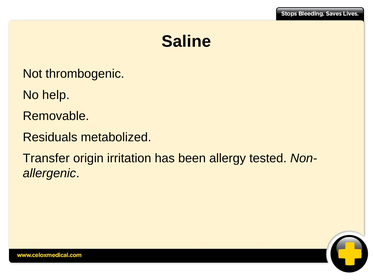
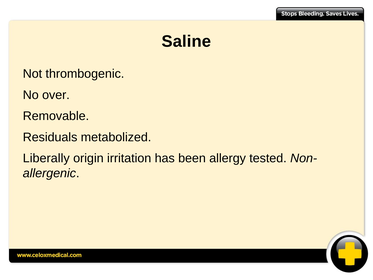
help: help -> over
Transfer: Transfer -> Liberally
